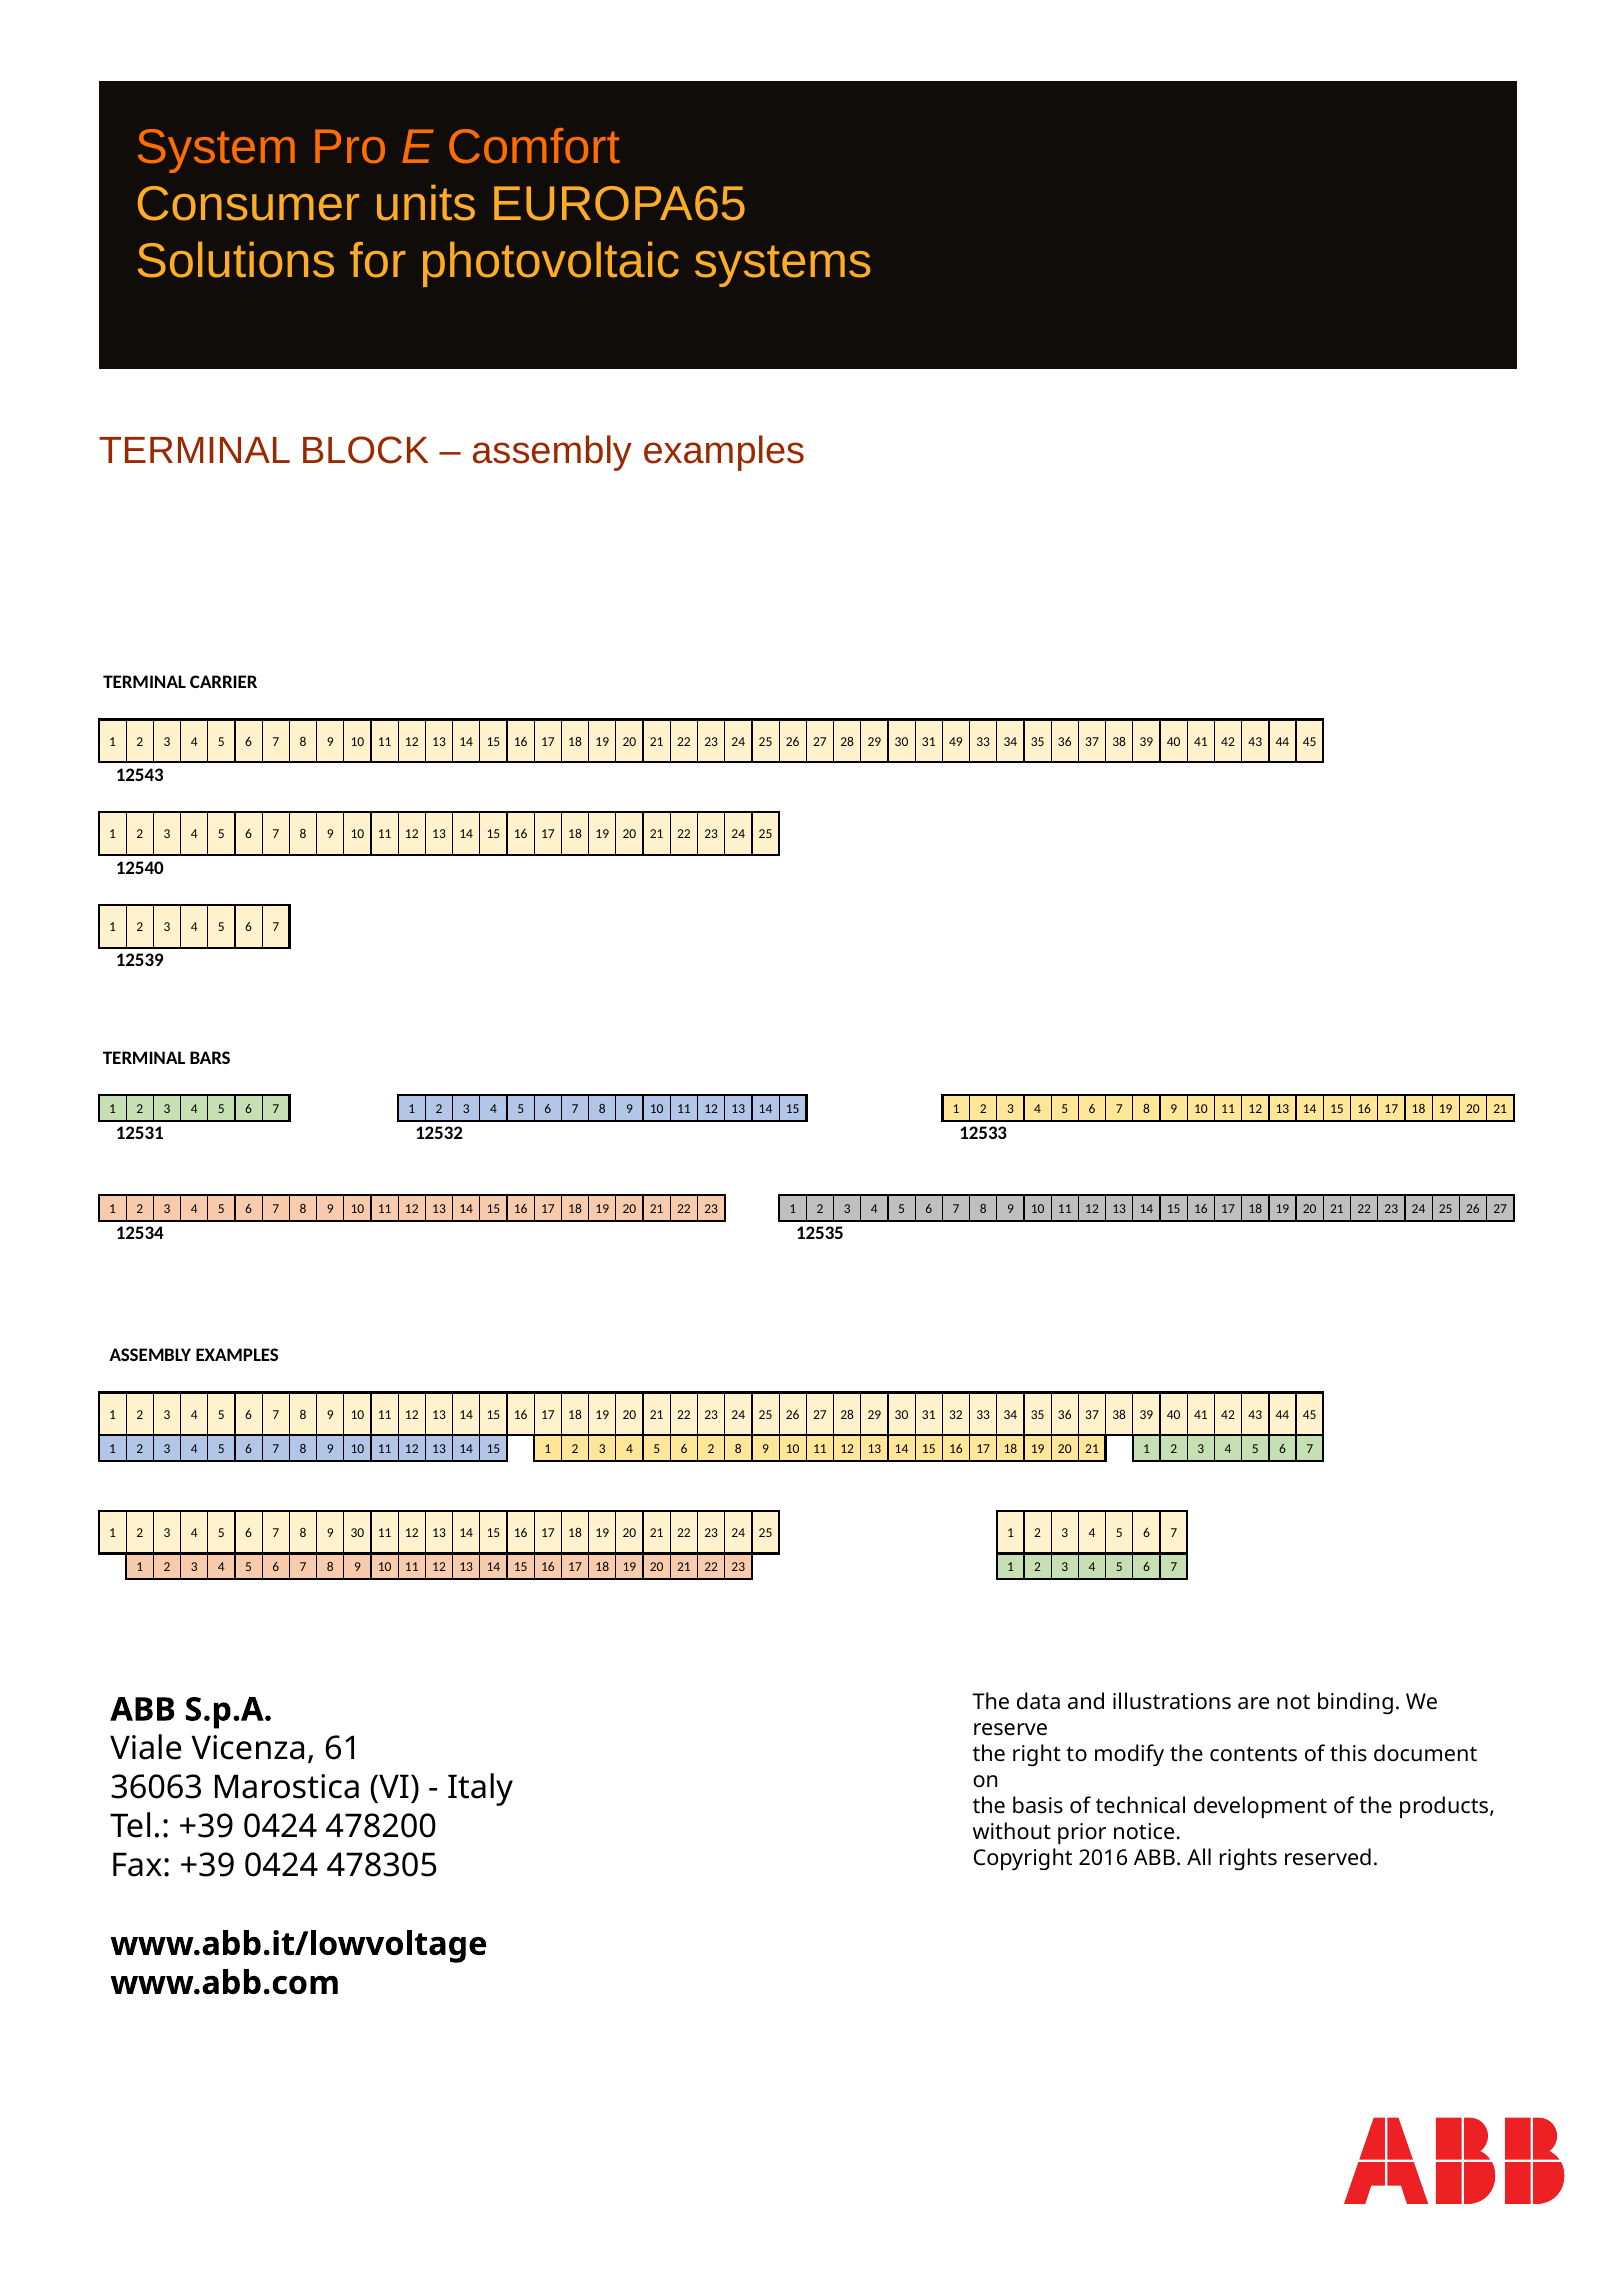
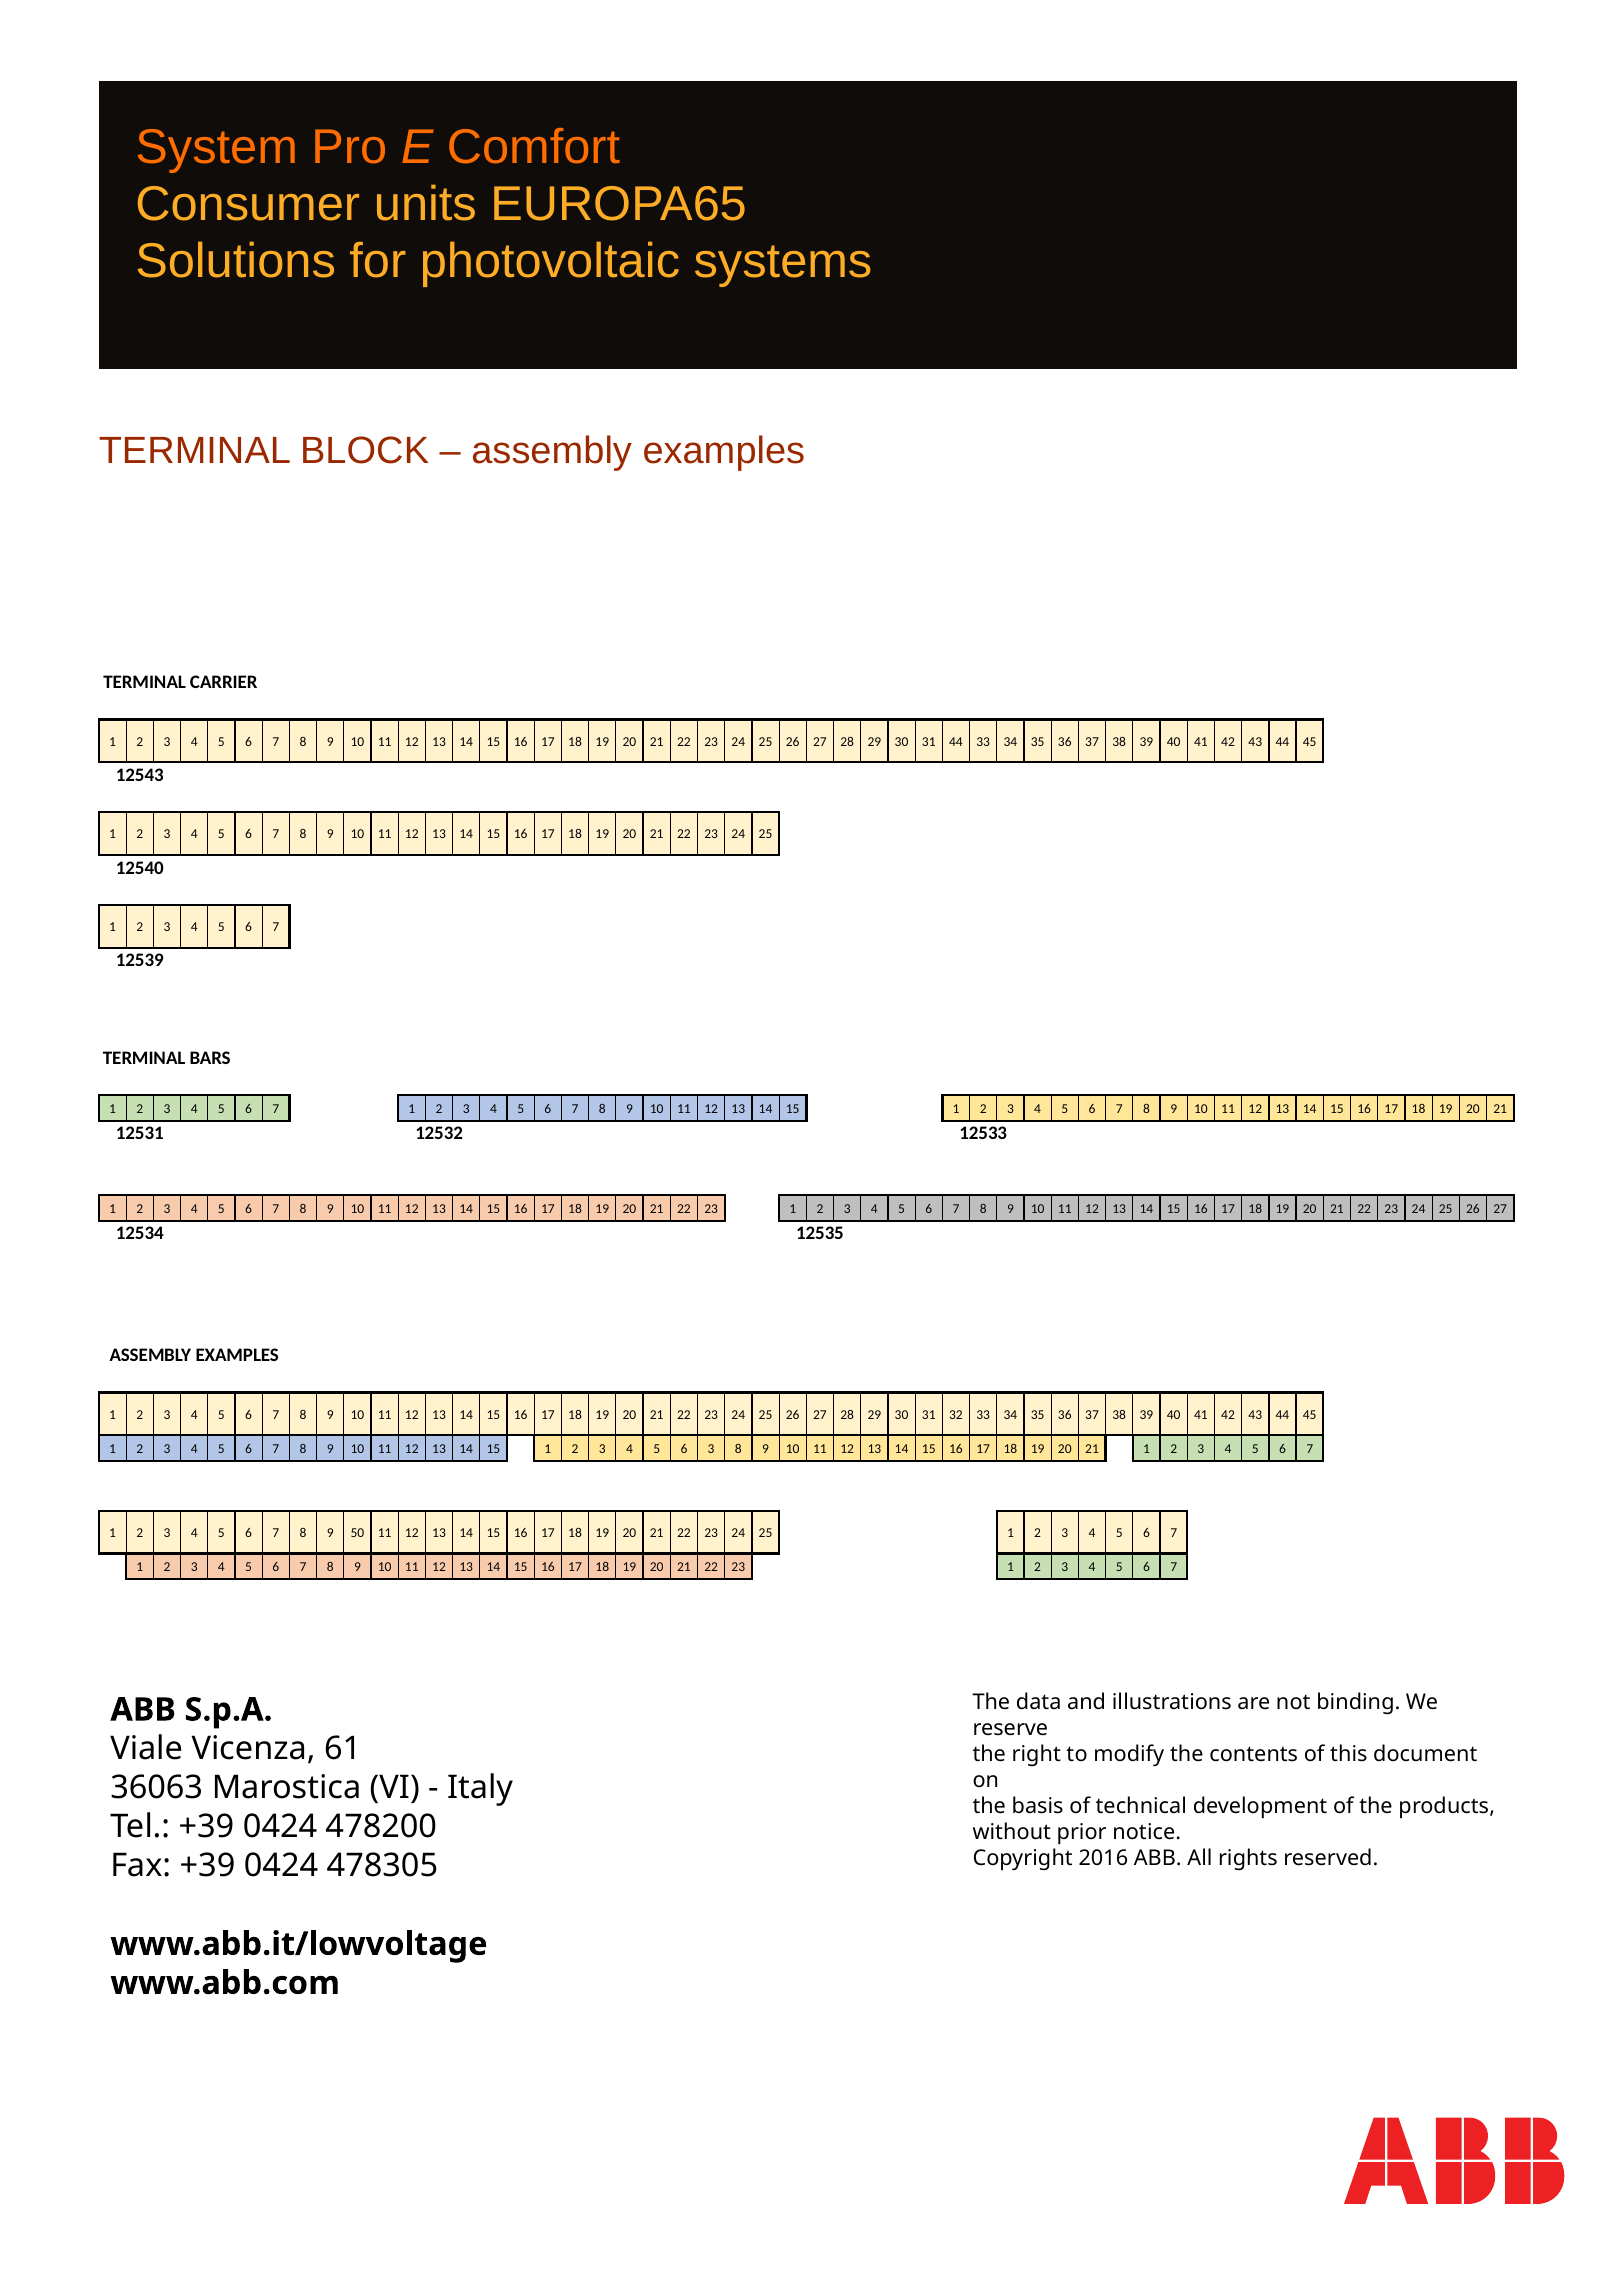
31 49: 49 -> 44
6 2: 2 -> 3
9 30: 30 -> 50
